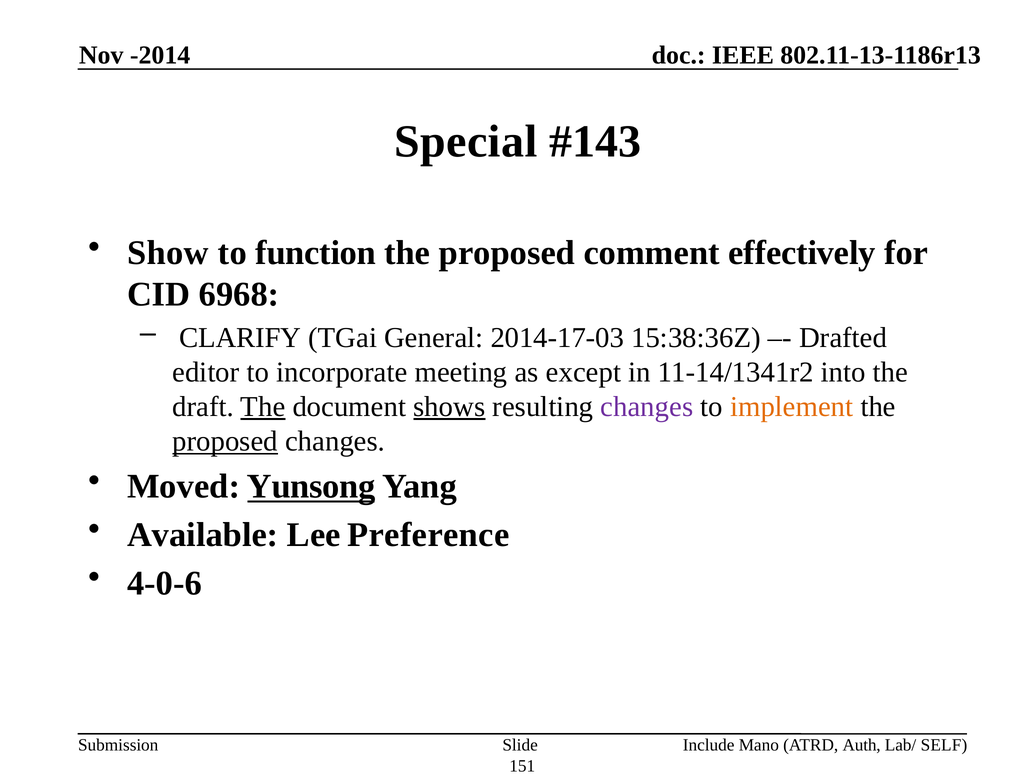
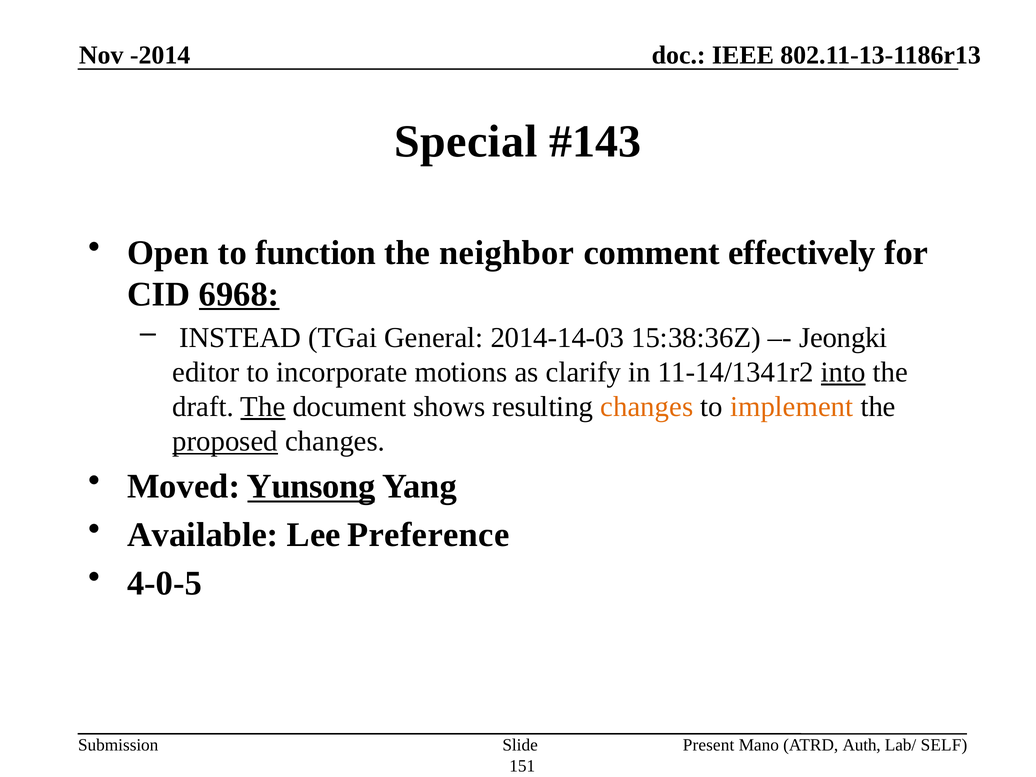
Show: Show -> Open
proposed at (507, 253): proposed -> neighbor
6968 underline: none -> present
CLARIFY: CLARIFY -> INSTEAD
2014-17-03: 2014-17-03 -> 2014-14-03
Drafted: Drafted -> Jeongki
meeting: meeting -> motions
except: except -> clarify
into underline: none -> present
shows underline: present -> none
changes at (647, 407) colour: purple -> orange
4-0-6: 4-0-6 -> 4-0-5
Include: Include -> Present
